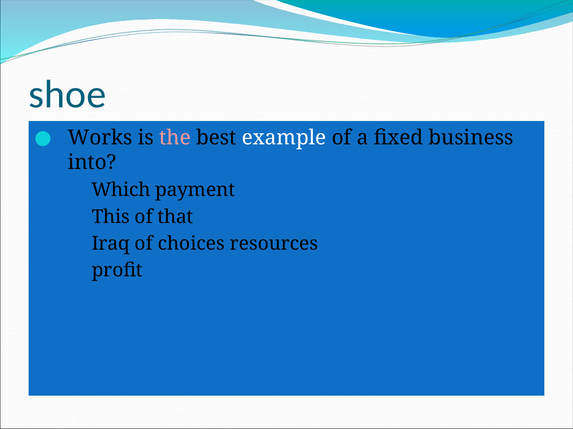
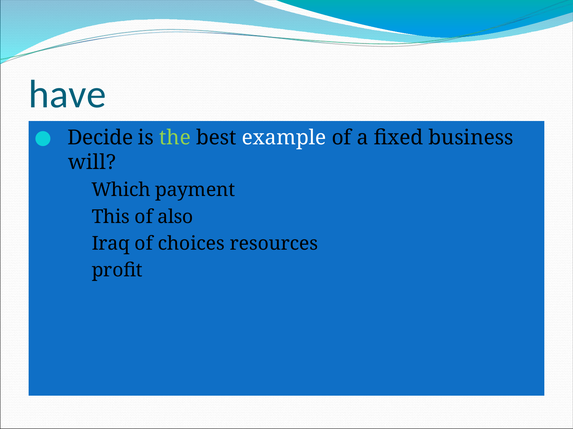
shoe: shoe -> have
Works: Works -> Decide
the colour: pink -> light green
into: into -> will
that: that -> also
